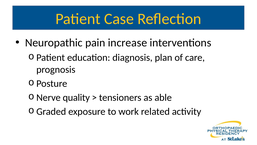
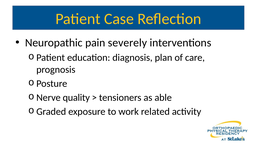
increase: increase -> severely
